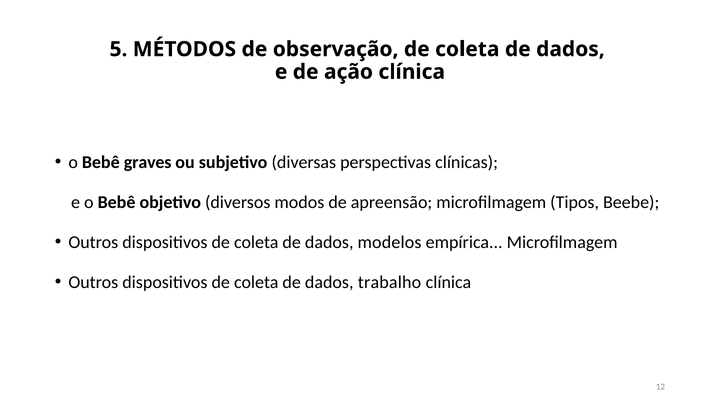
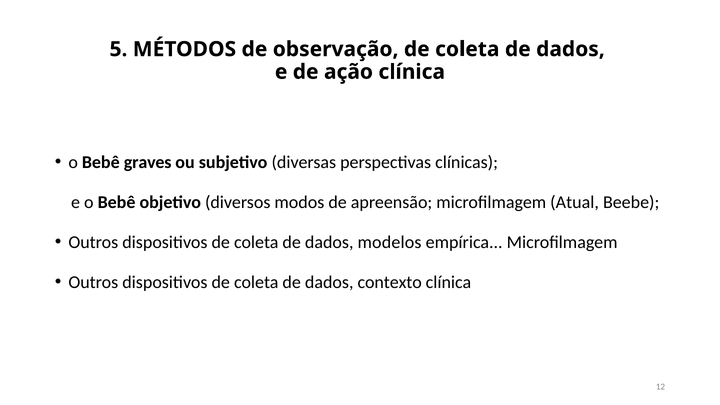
Tipos: Tipos -> Atual
trabalho: trabalho -> contexto
